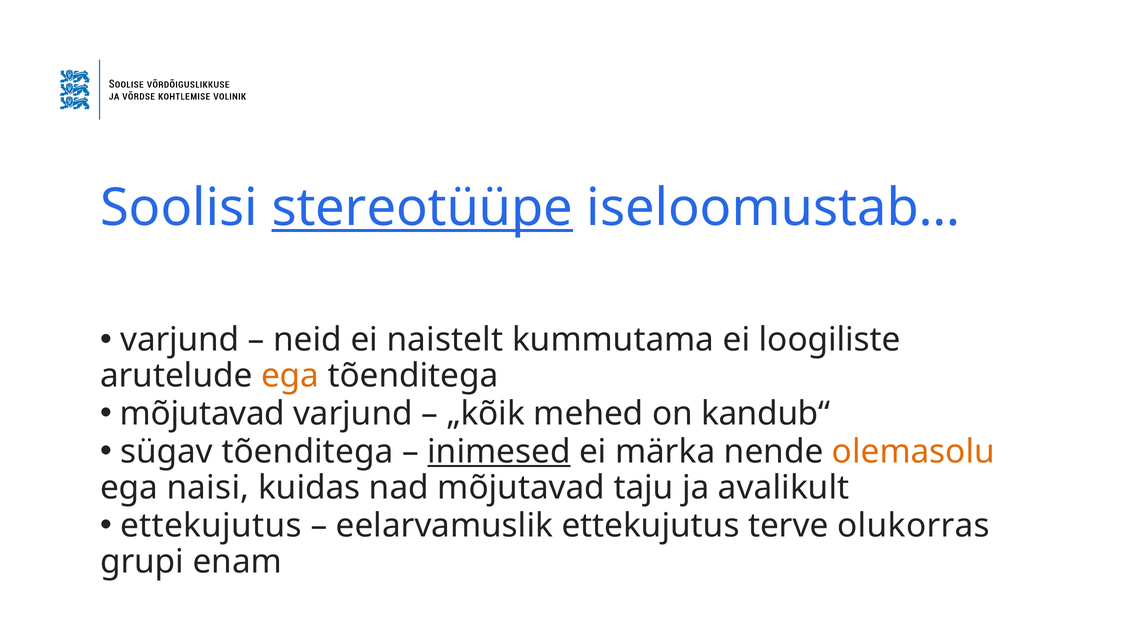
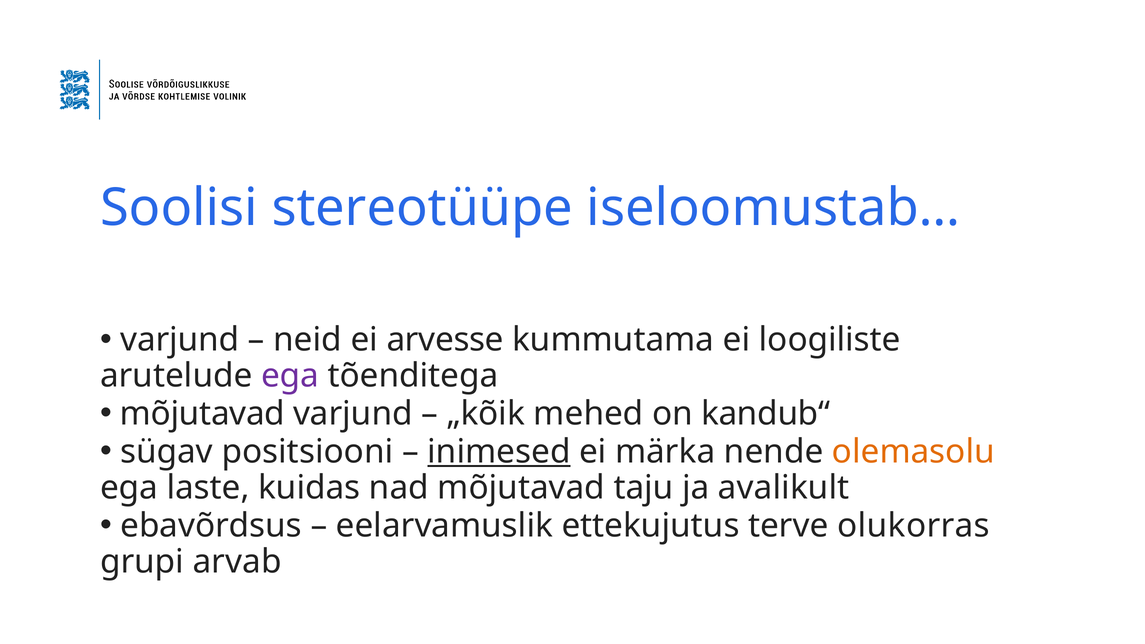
stereotüüpe underline: present -> none
naistelt: naistelt -> arvesse
ega at (290, 376) colour: orange -> purple
sügav tõenditega: tõenditega -> positsiooni
naisi: naisi -> laste
ettekujutus at (211, 526): ettekujutus -> ebavõrdsus
enam: enam -> arvab
